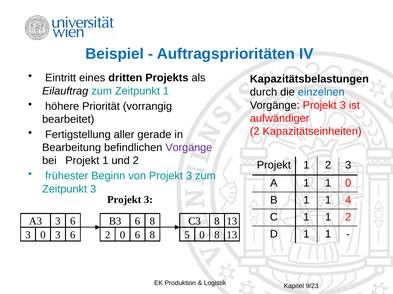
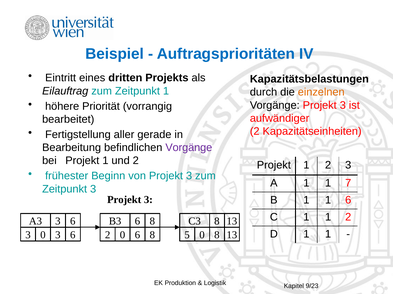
einzelnen colour: blue -> orange
1 0: 0 -> 7
1 4: 4 -> 6
